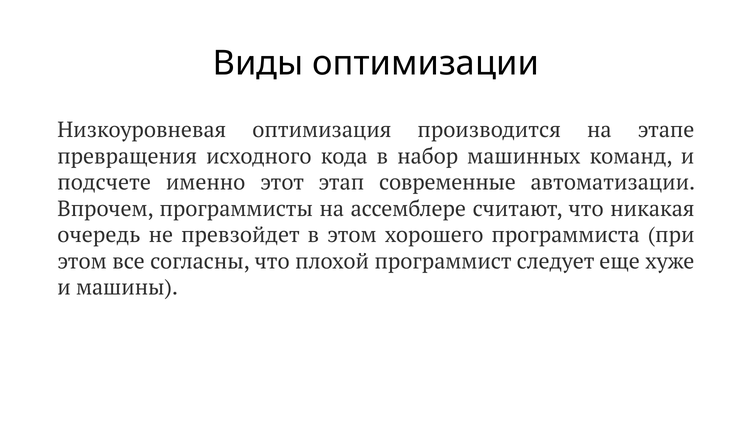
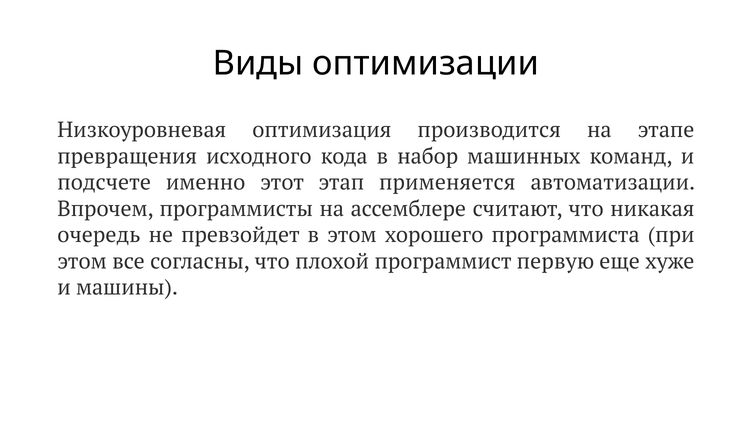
современные: современные -> применяется
следует: следует -> первую
